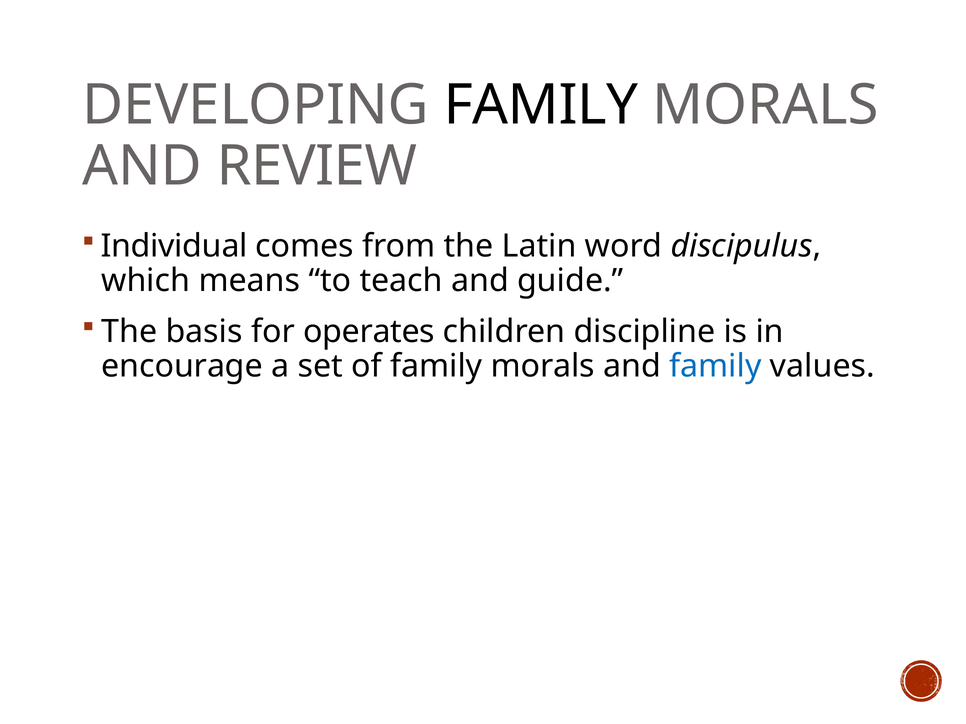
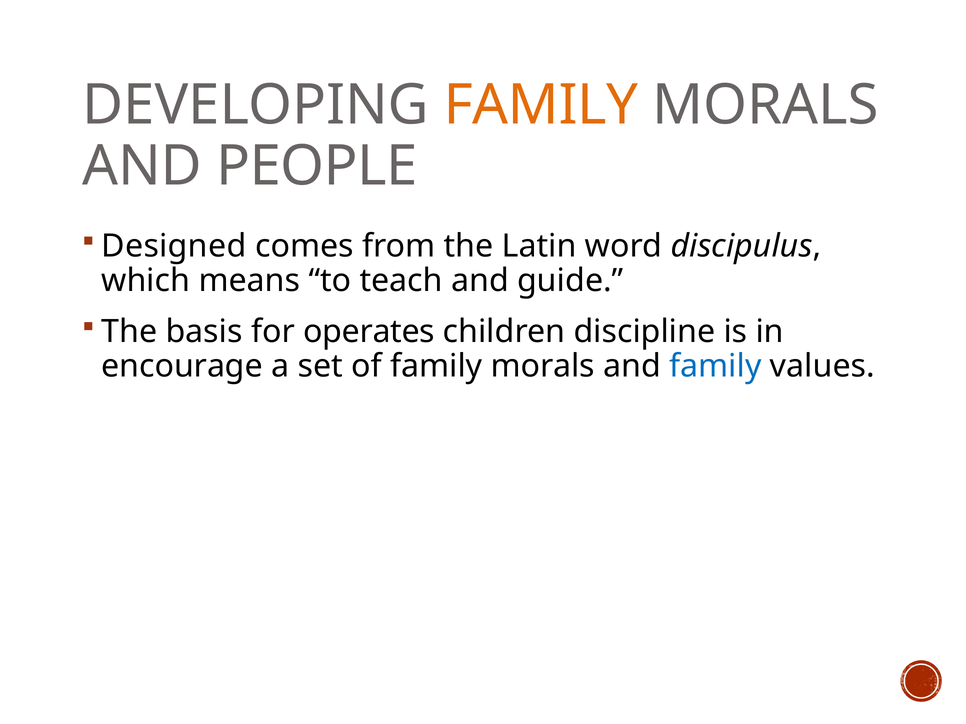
FAMILY at (541, 105) colour: black -> orange
REVIEW: REVIEW -> PEOPLE
Individual: Individual -> Designed
